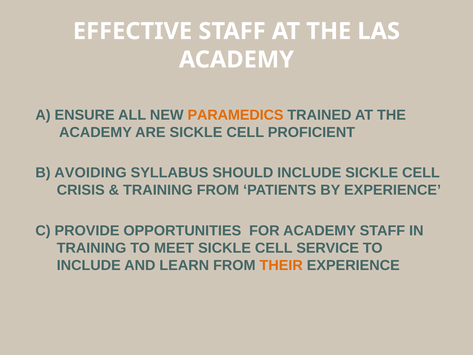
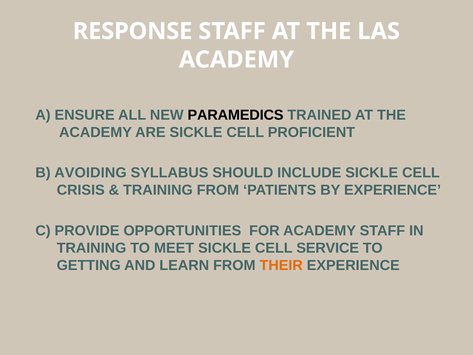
EFFECTIVE: EFFECTIVE -> RESPONSE
PARAMEDICS colour: orange -> black
INCLUDE at (89, 265): INCLUDE -> GETTING
